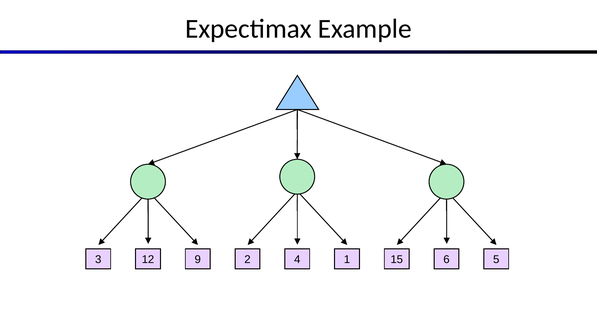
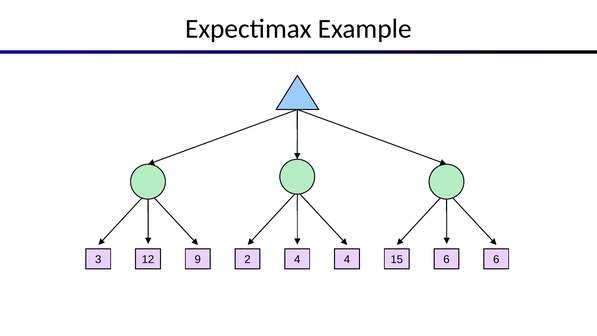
4 1: 1 -> 4
6 5: 5 -> 6
